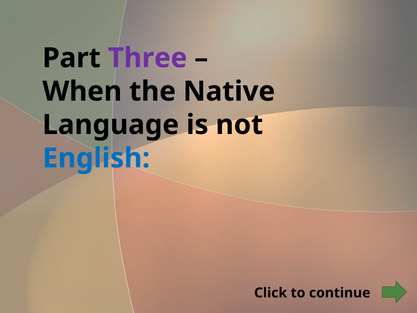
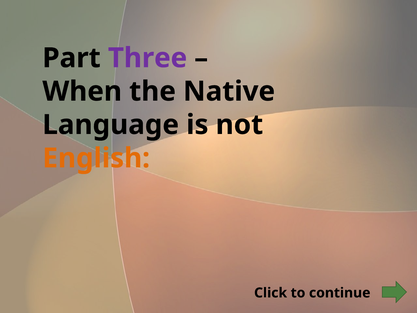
English colour: blue -> orange
